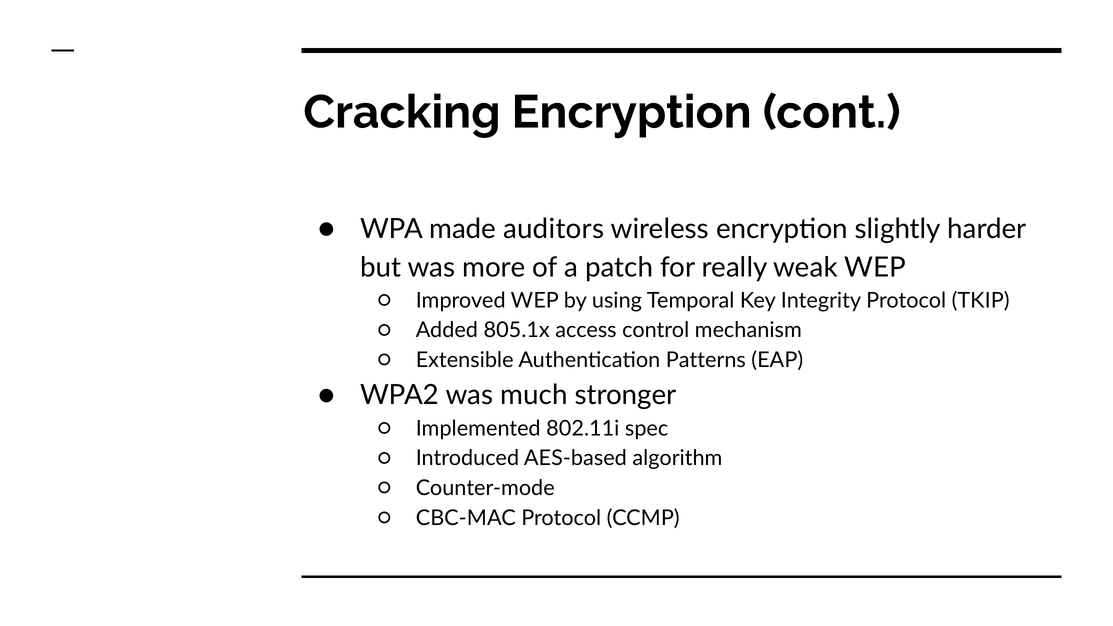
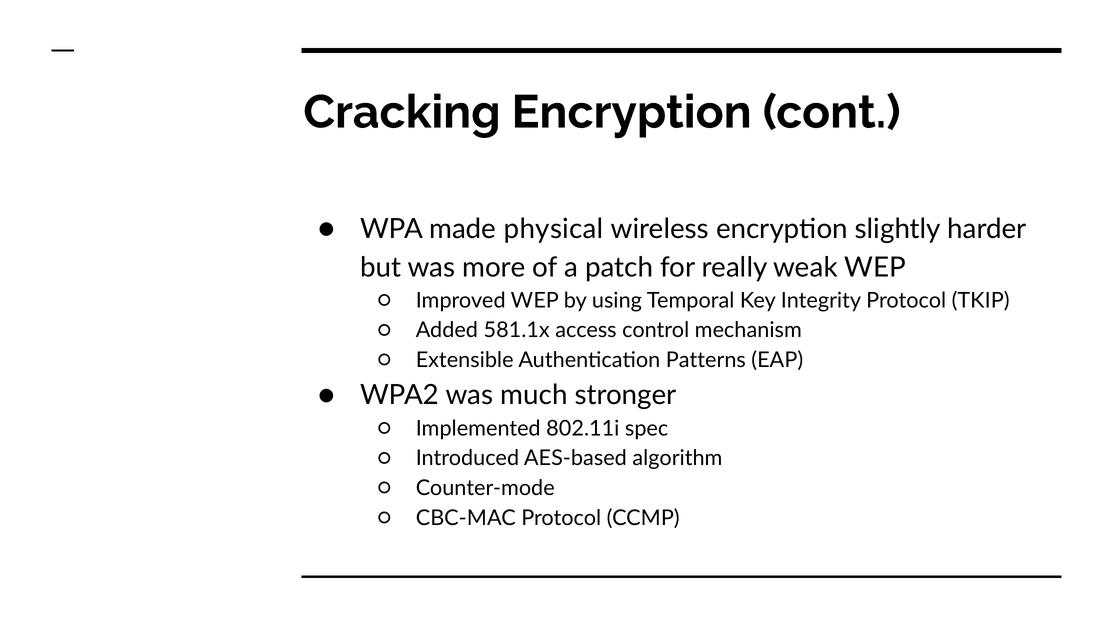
auditors: auditors -> physical
805.1x: 805.1x -> 581.1x
